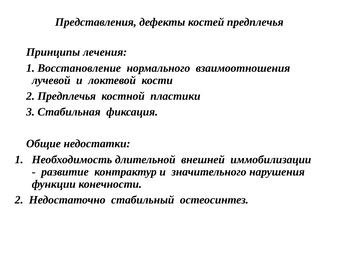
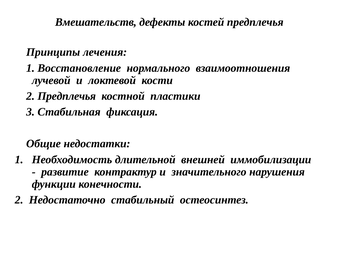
Представления: Представления -> Вмешательств
